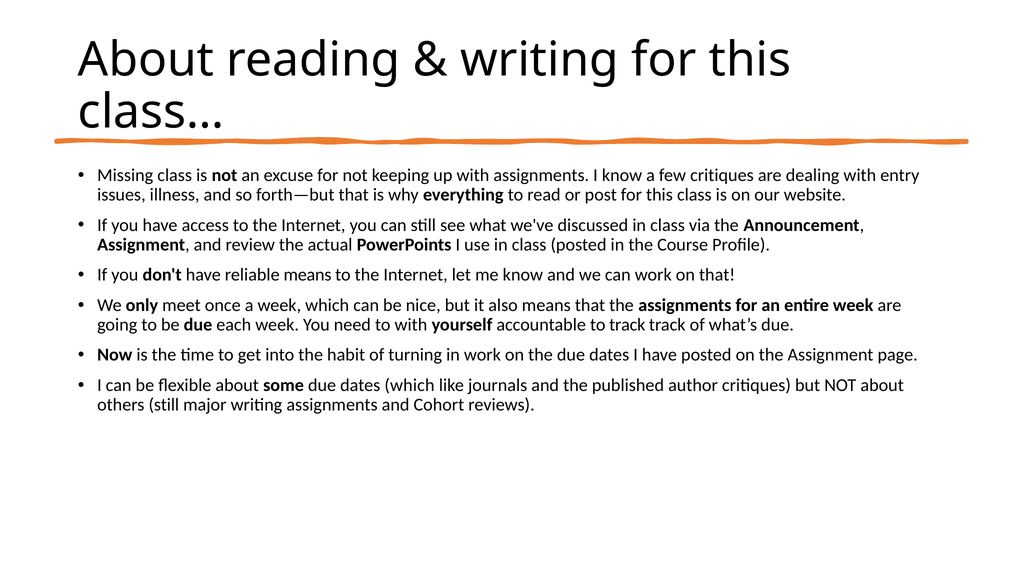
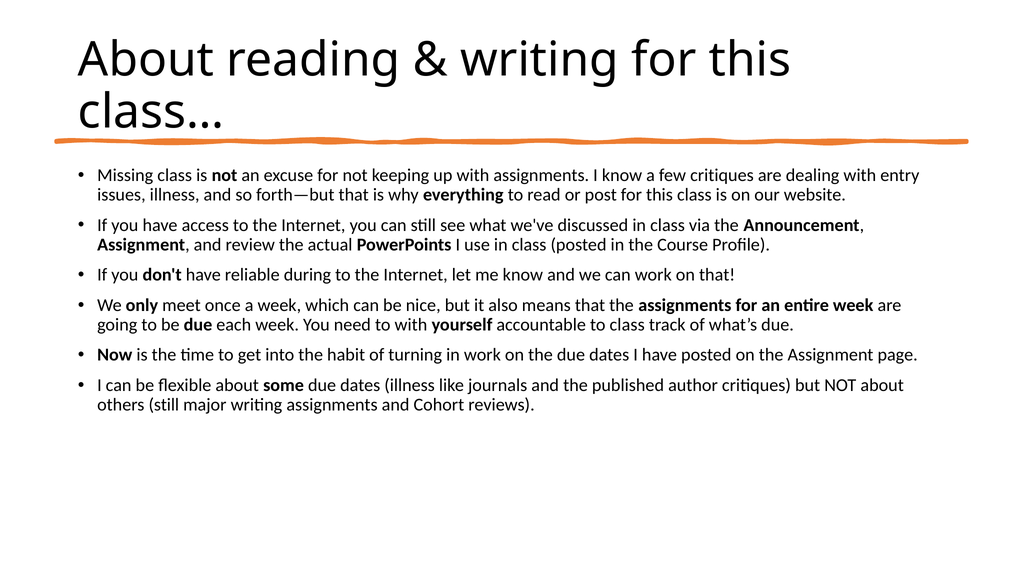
reliable means: means -> during
to track: track -> class
dates which: which -> illness
